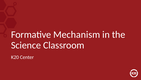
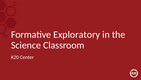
Mechanism: Mechanism -> Exploratory
